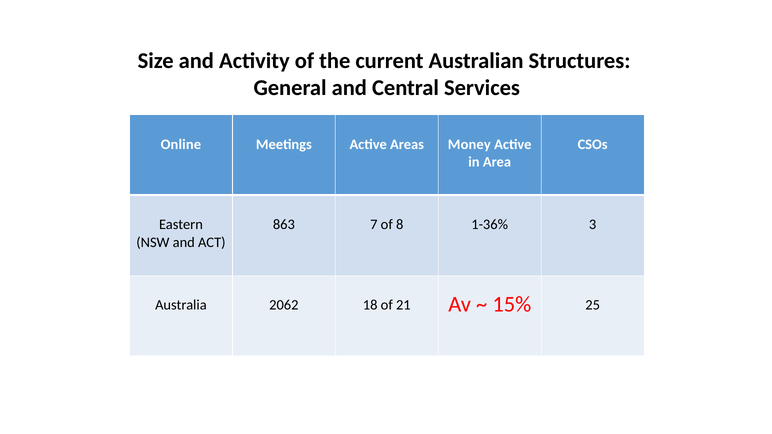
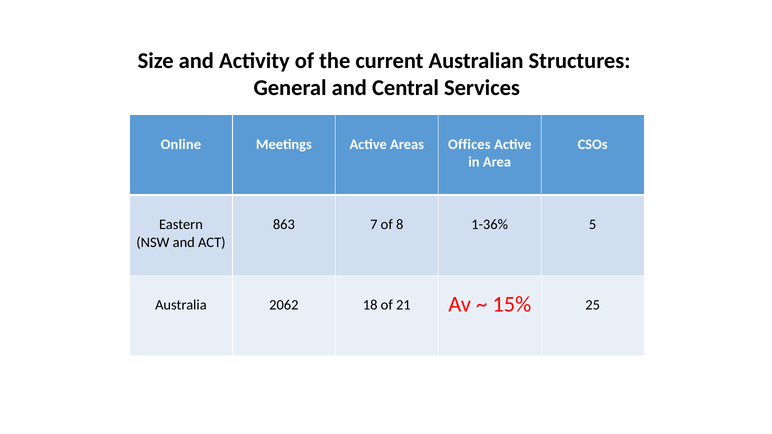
Money: Money -> Offices
3: 3 -> 5
